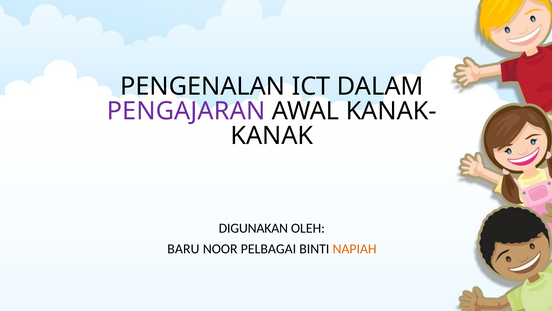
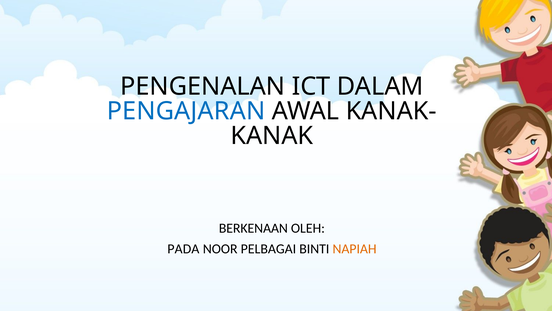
PENGAJARAN colour: purple -> blue
DIGUNAKAN: DIGUNAKAN -> BERKENAAN
BARU: BARU -> PADA
